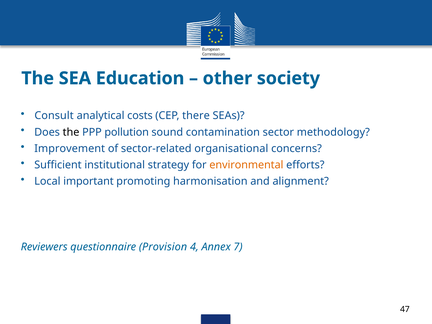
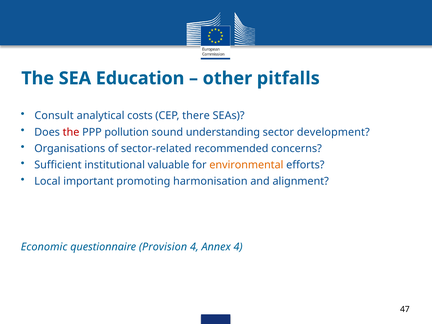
society: society -> pitfalls
the at (71, 132) colour: black -> red
contamination: contamination -> understanding
methodology: methodology -> development
Improvement: Improvement -> Organisations
organisational: organisational -> recommended
strategy: strategy -> valuable
Reviewers: Reviewers -> Economic
Annex 7: 7 -> 4
